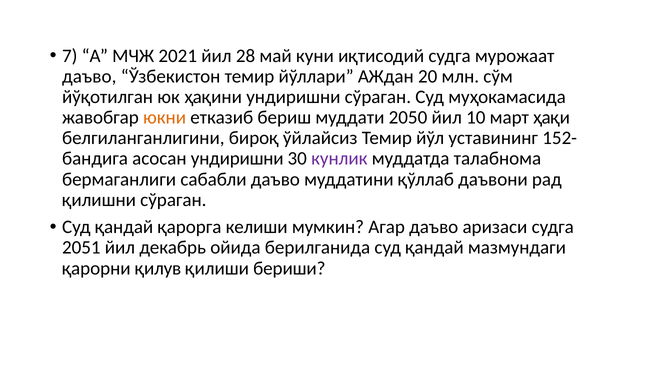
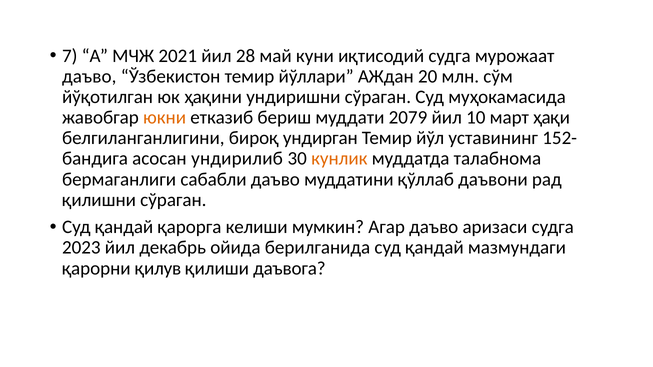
2050: 2050 -> 2079
ўйлайсиз: ўйлайсиз -> ундирган
асосан ундиришни: ундиришни -> ундирилиб
кунлик colour: purple -> orange
2051: 2051 -> 2023
бериши: бериши -> даъвога
